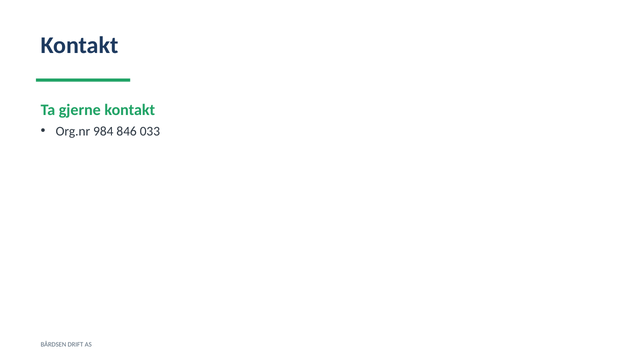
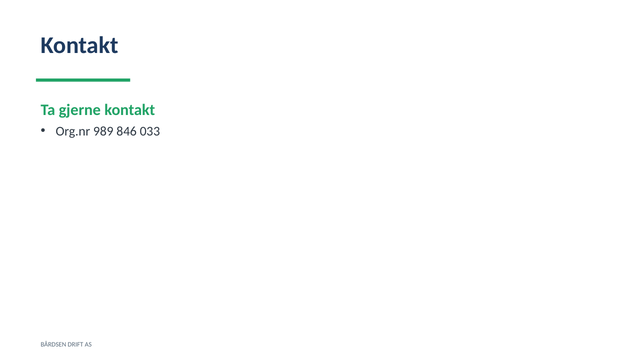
984: 984 -> 989
